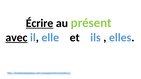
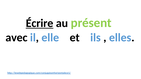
avec underline: present -> none
